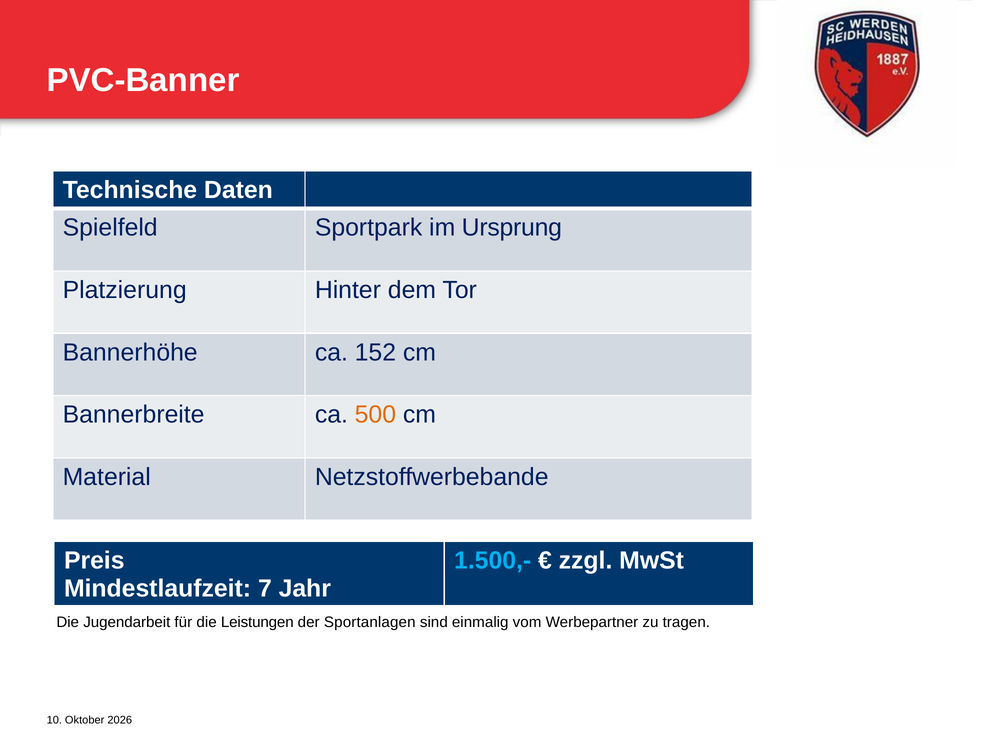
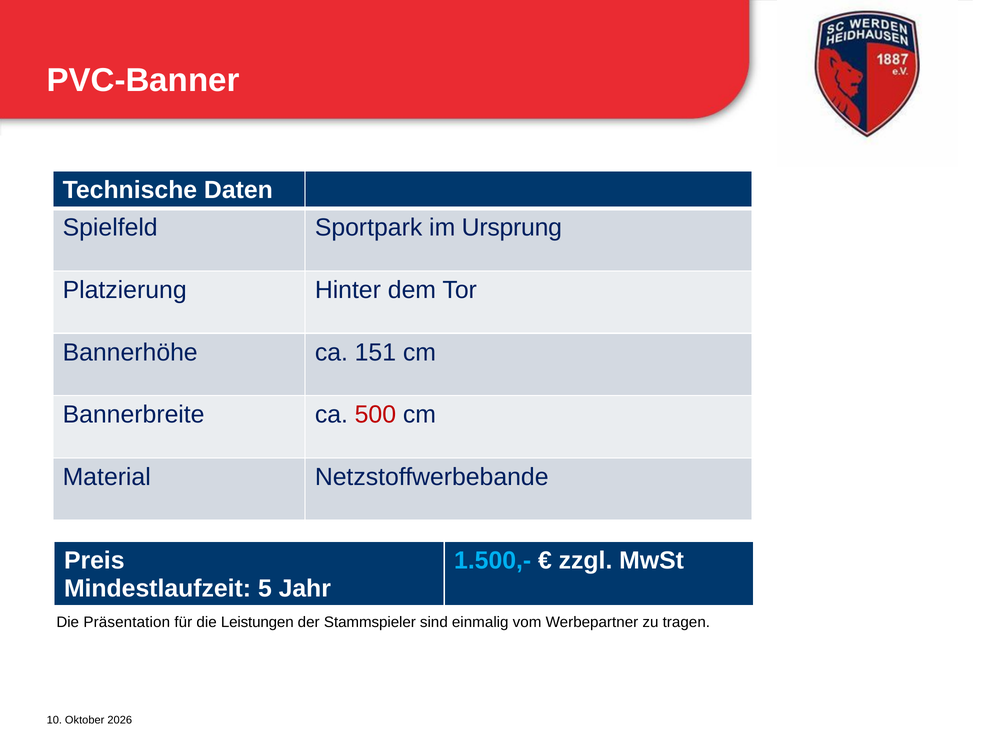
152: 152 -> 151
500 colour: orange -> red
7: 7 -> 5
Jugendarbeit: Jugendarbeit -> Präsentation
Sportanlagen: Sportanlagen -> Stammspieler
